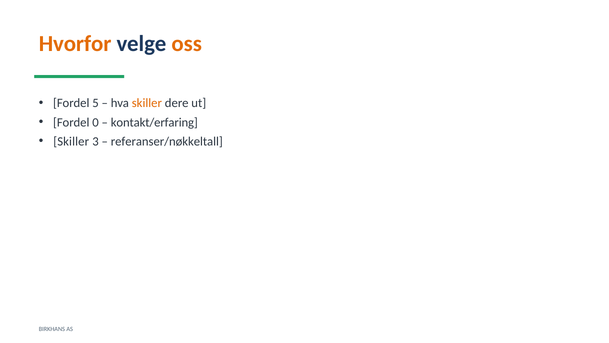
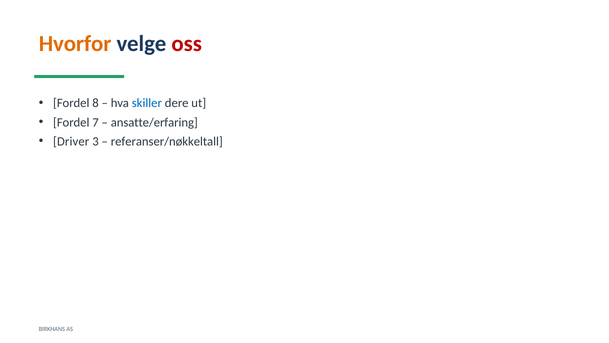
oss colour: orange -> red
5: 5 -> 8
skiller at (147, 103) colour: orange -> blue
0: 0 -> 7
kontakt/erfaring: kontakt/erfaring -> ansatte/erfaring
Skiller at (71, 141): Skiller -> Driver
